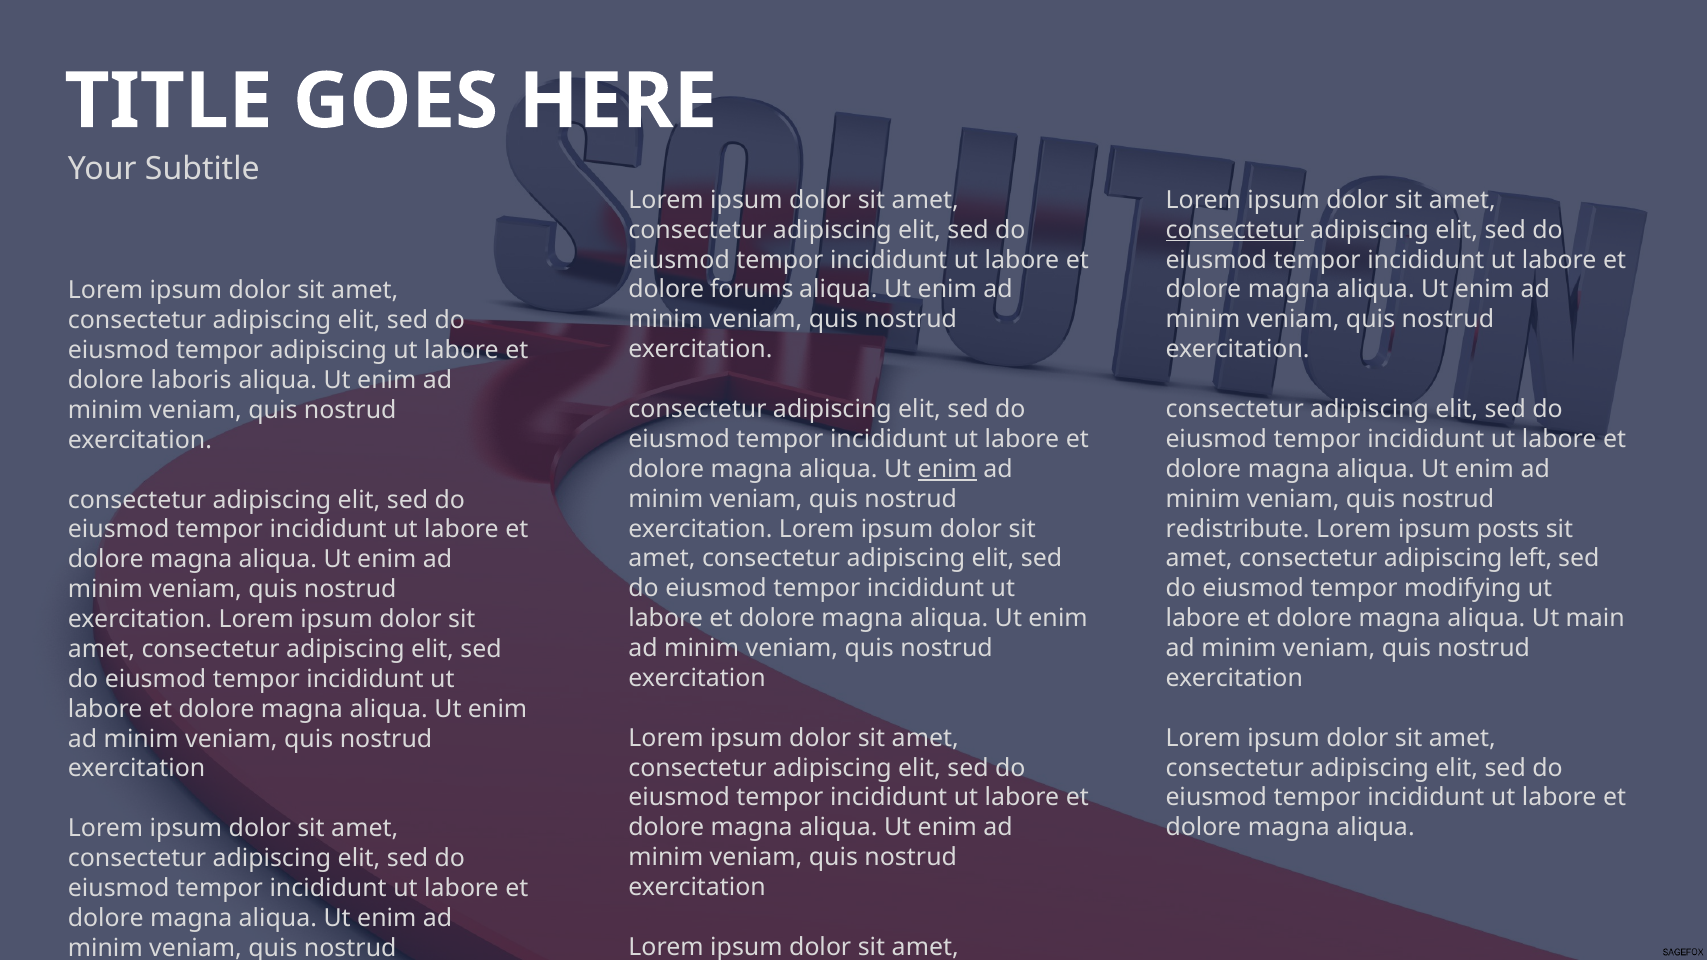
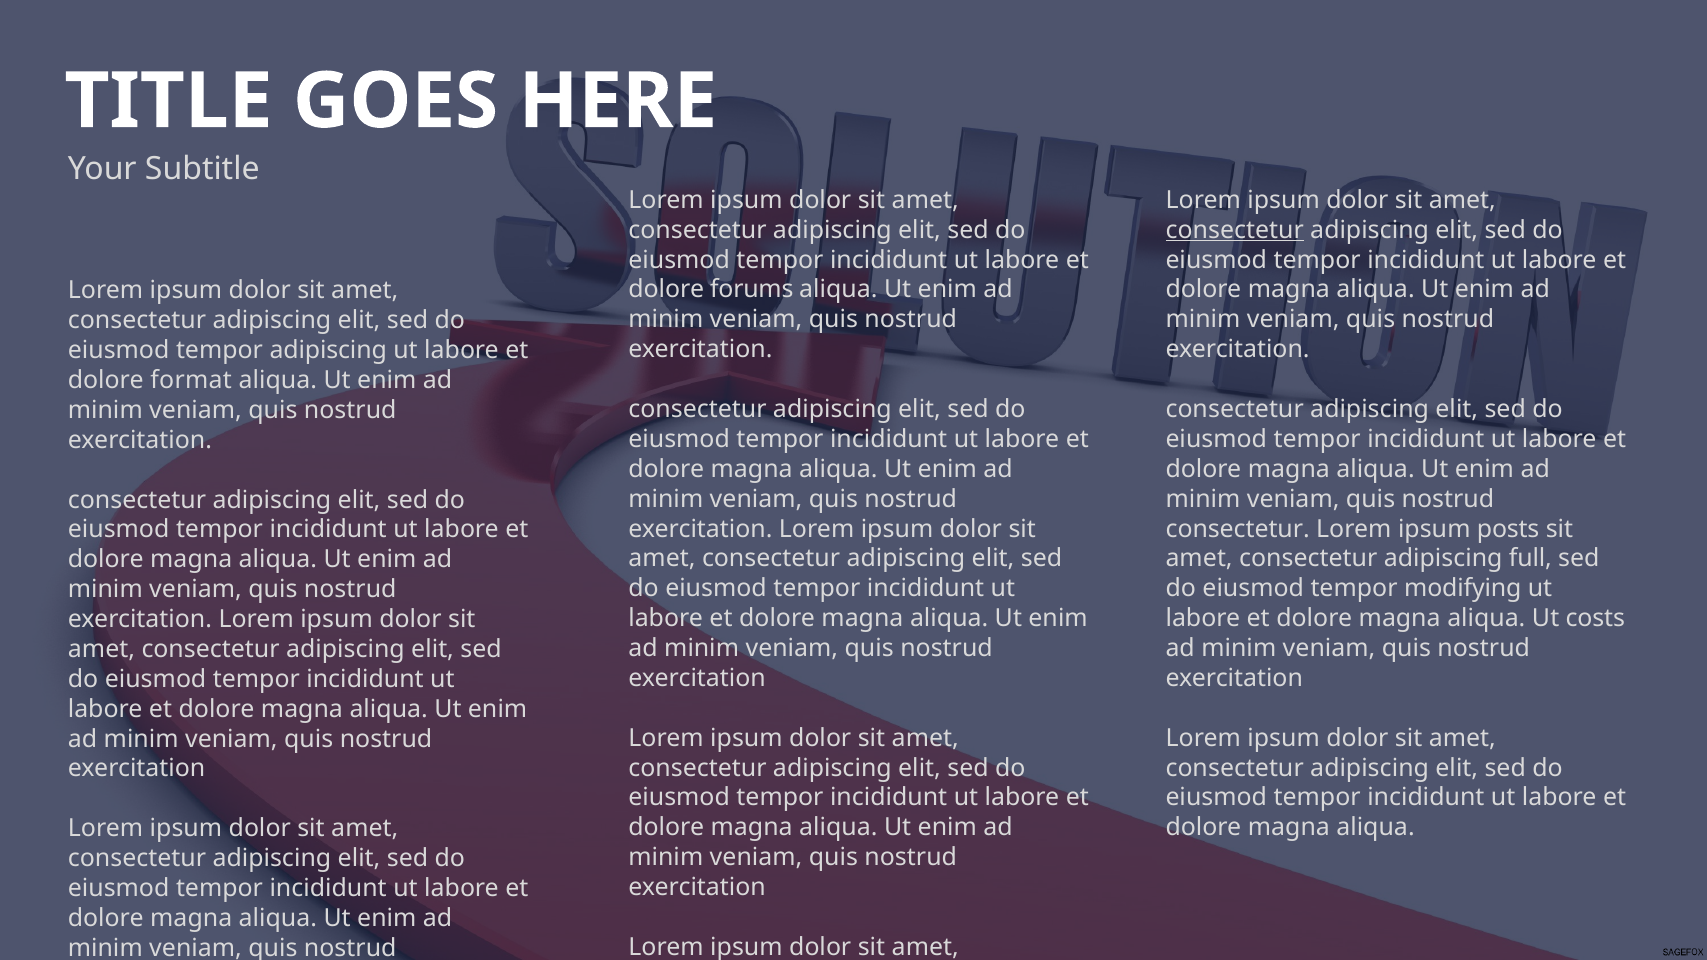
laboris: laboris -> format
enim at (947, 469) underline: present -> none
redistribute at (1238, 529): redistribute -> consectetur
left: left -> full
main: main -> costs
